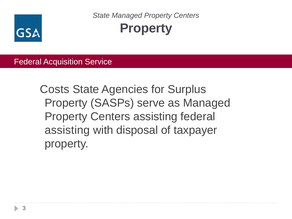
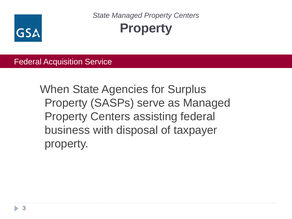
Costs: Costs -> When
assisting at (67, 130): assisting -> business
